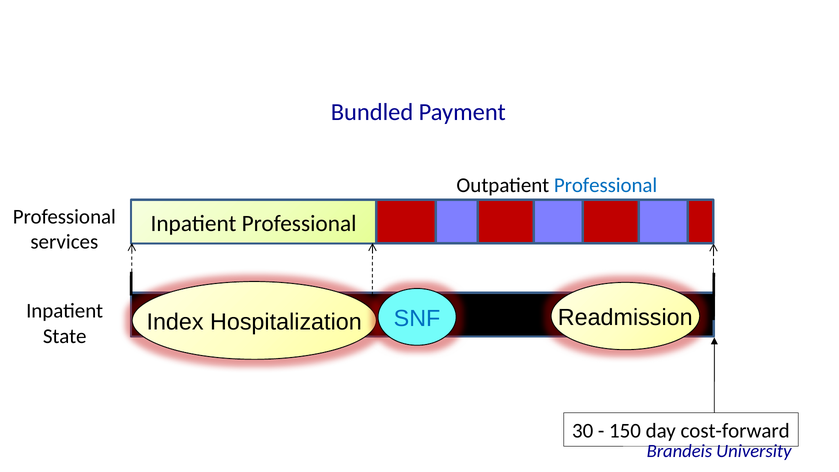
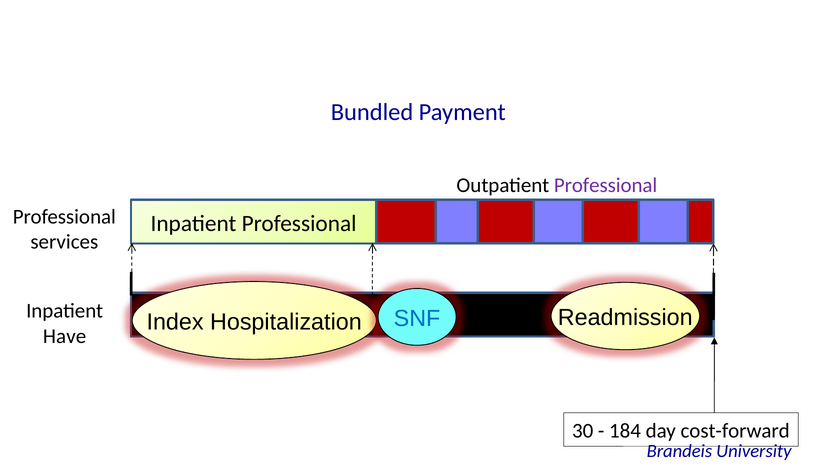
Professional at (606, 185) colour: blue -> purple
State: State -> Have
150: 150 -> 184
